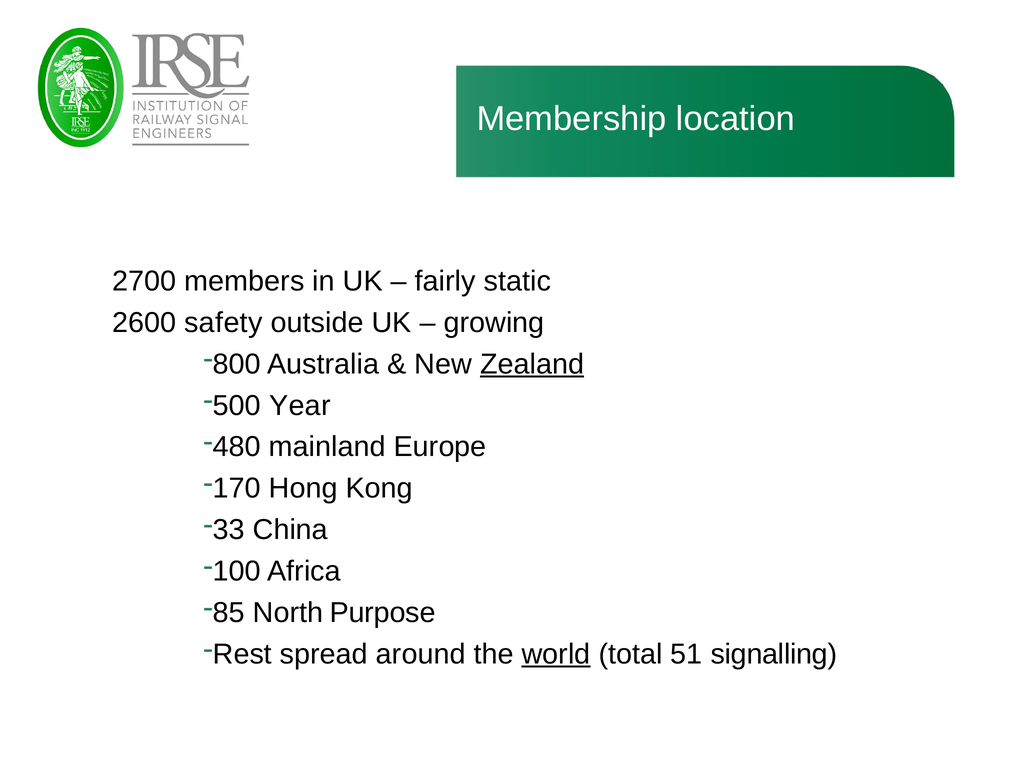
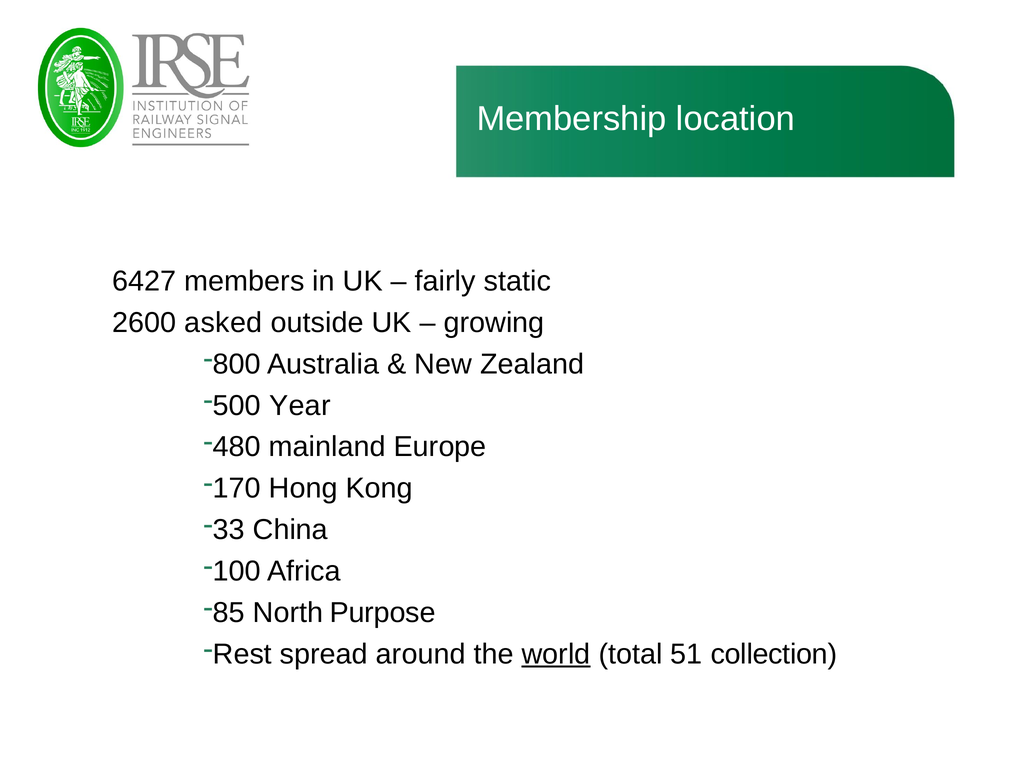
2700: 2700 -> 6427
safety: safety -> asked
Zealand underline: present -> none
signalling: signalling -> collection
